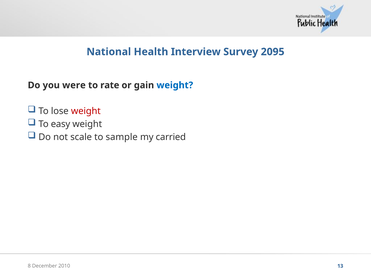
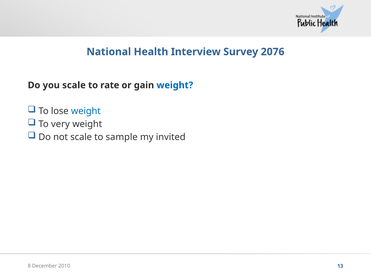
2095: 2095 -> 2076
you were: were -> scale
weight at (86, 111) colour: red -> blue
easy: easy -> very
carried: carried -> invited
